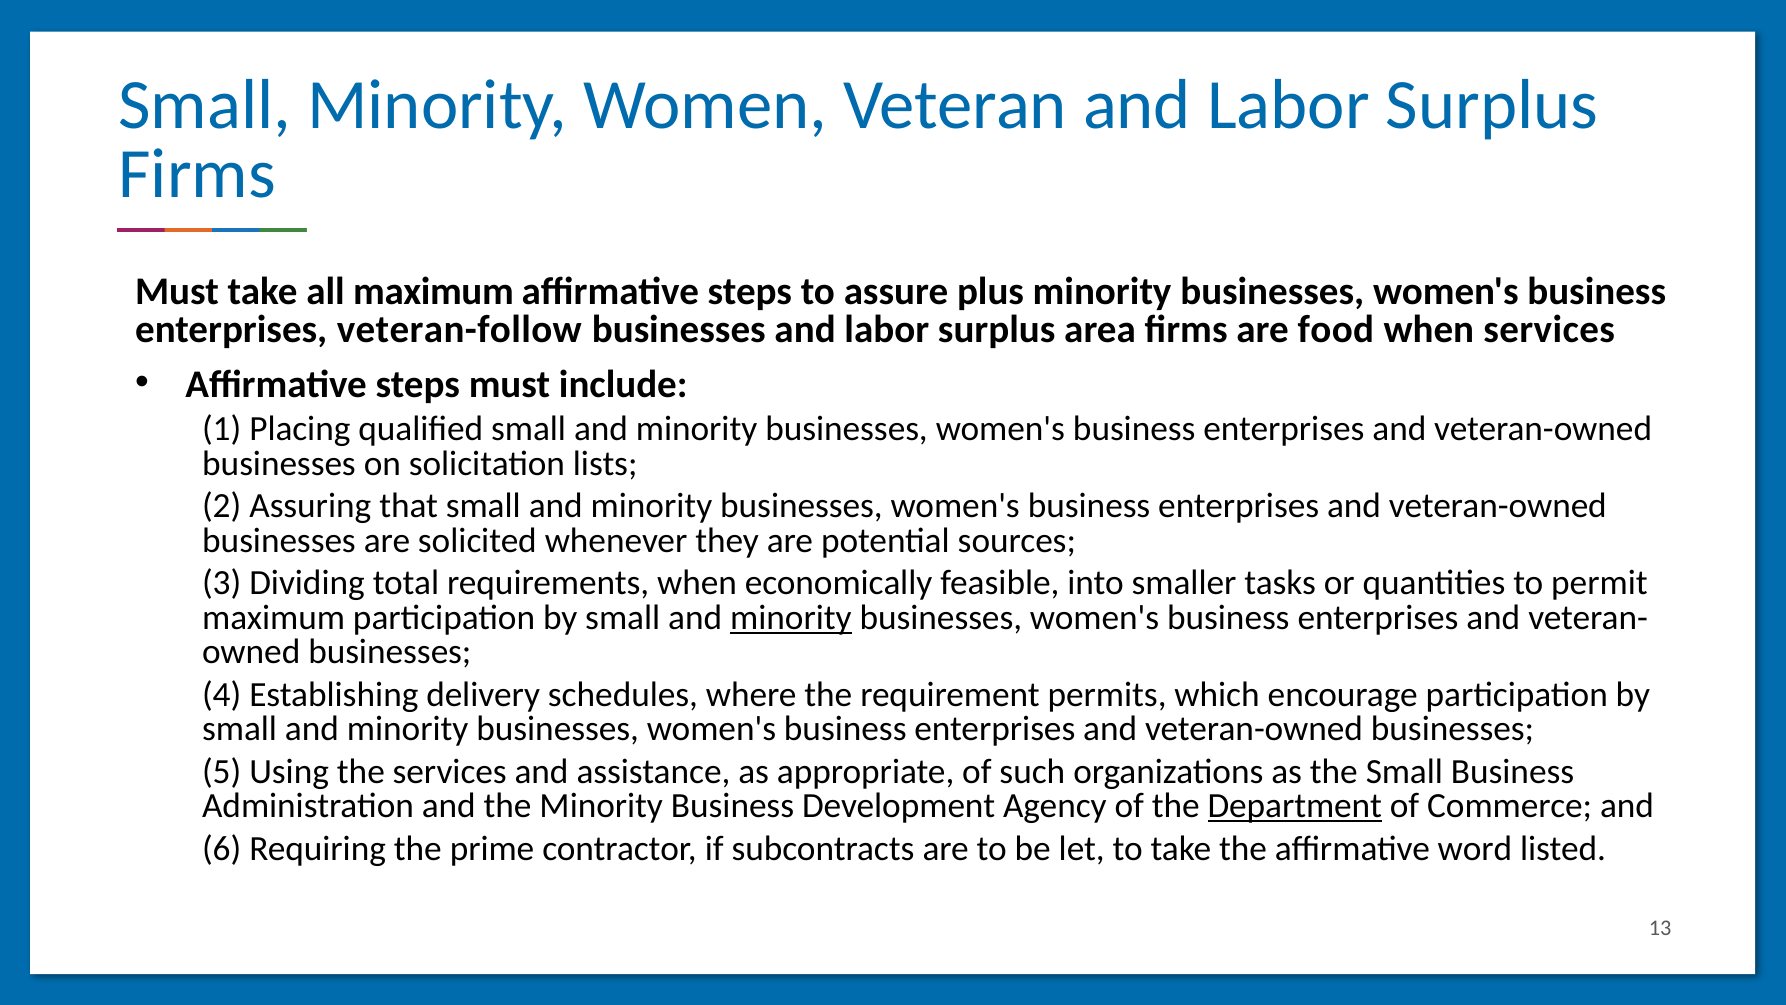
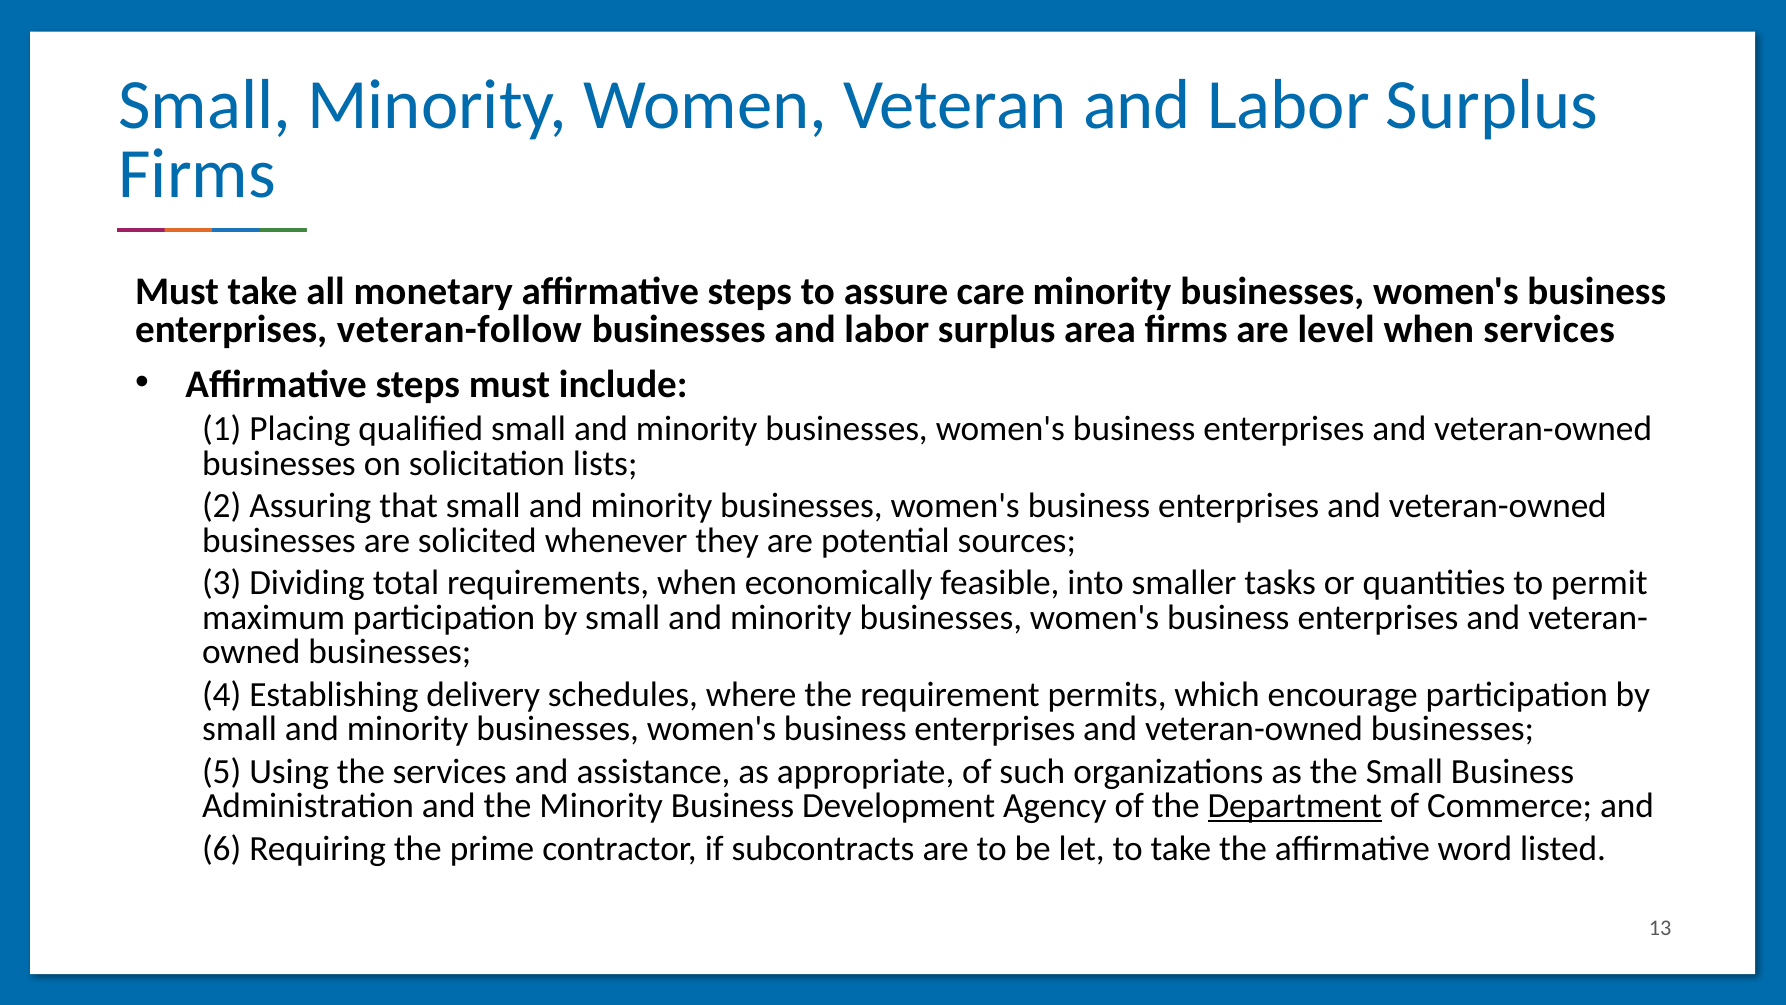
all maximum: maximum -> monetary
plus: plus -> care
food: food -> level
minority at (791, 617) underline: present -> none
